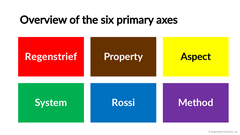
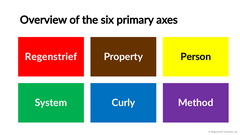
Aspect: Aspect -> Person
Rossi: Rossi -> Curly
